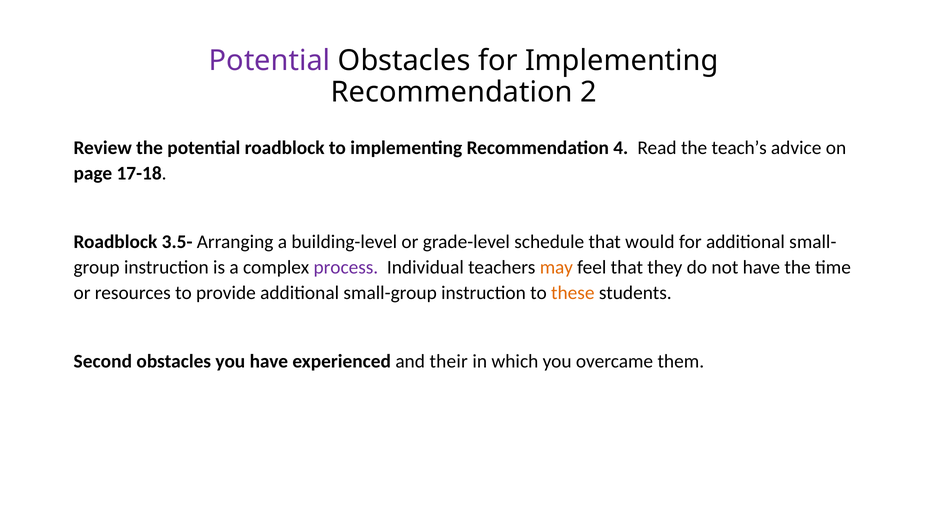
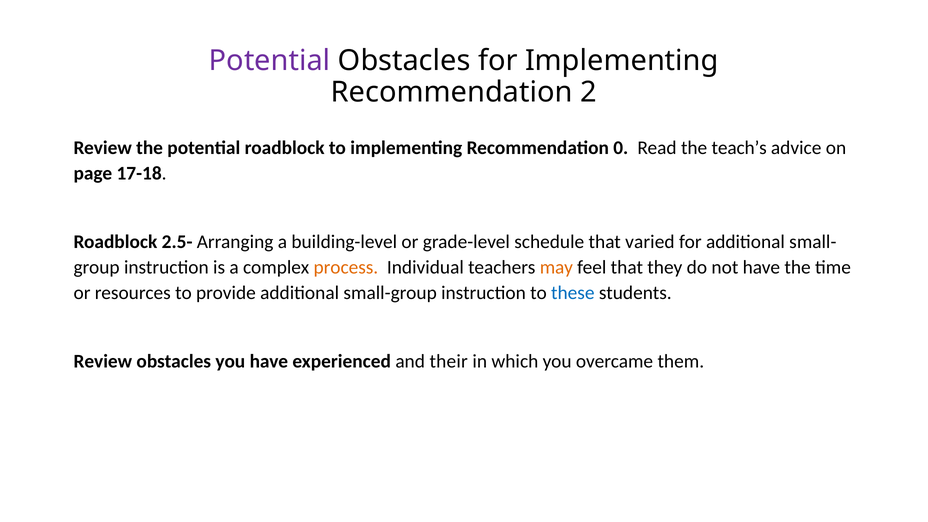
4: 4 -> 0
3.5-: 3.5- -> 2.5-
would: would -> varied
process colour: purple -> orange
these colour: orange -> blue
Second at (103, 362): Second -> Review
